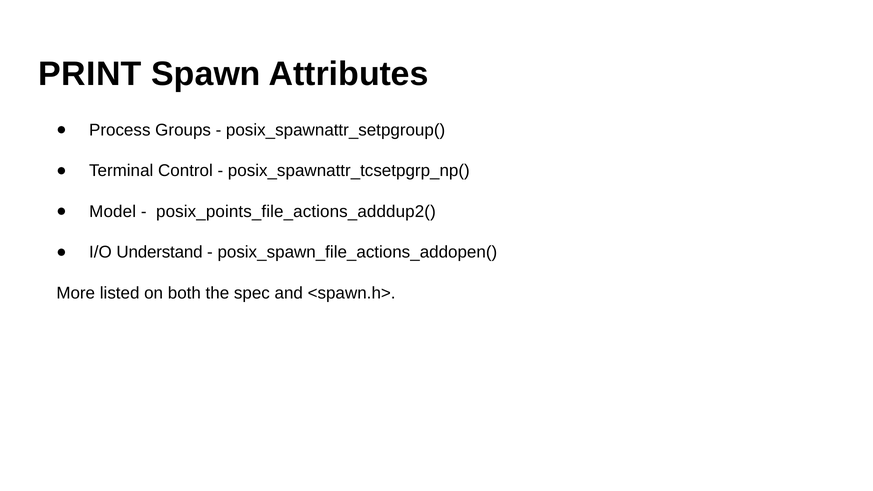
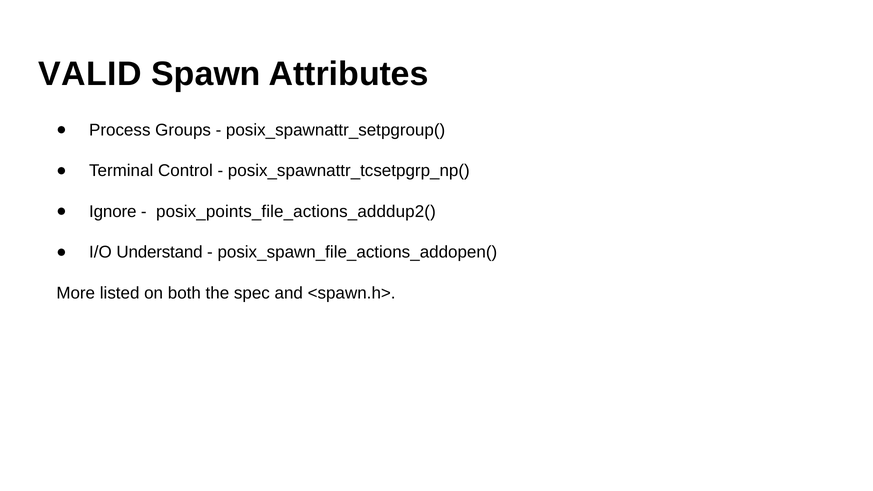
PRINT: PRINT -> VALID
Model: Model -> Ignore
